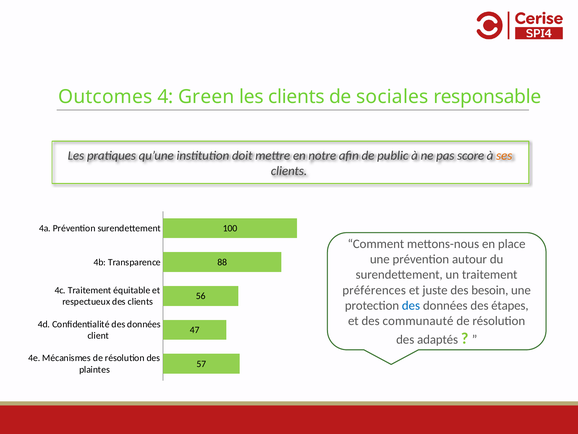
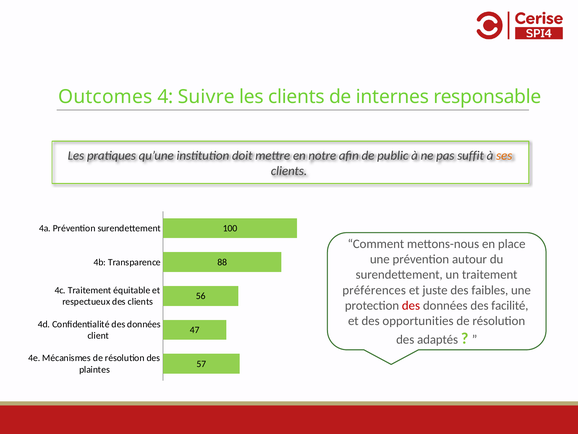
Green: Green -> Suivre
sociales: sociales -> internes
score: score -> suffit
besoin: besoin -> faibles
des at (411, 305) colour: blue -> red
étapes: étapes -> facilité
communauté: communauté -> opportunities
